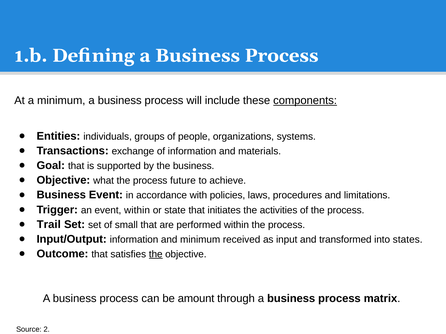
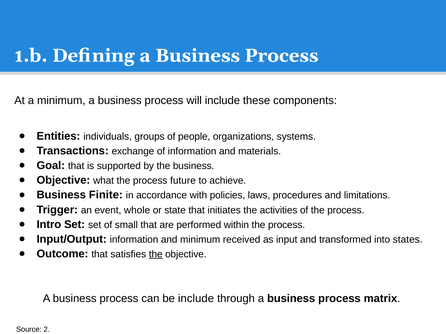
components underline: present -> none
Business Event: Event -> Finite
event within: within -> whole
Trail: Trail -> Intro
be amount: amount -> include
